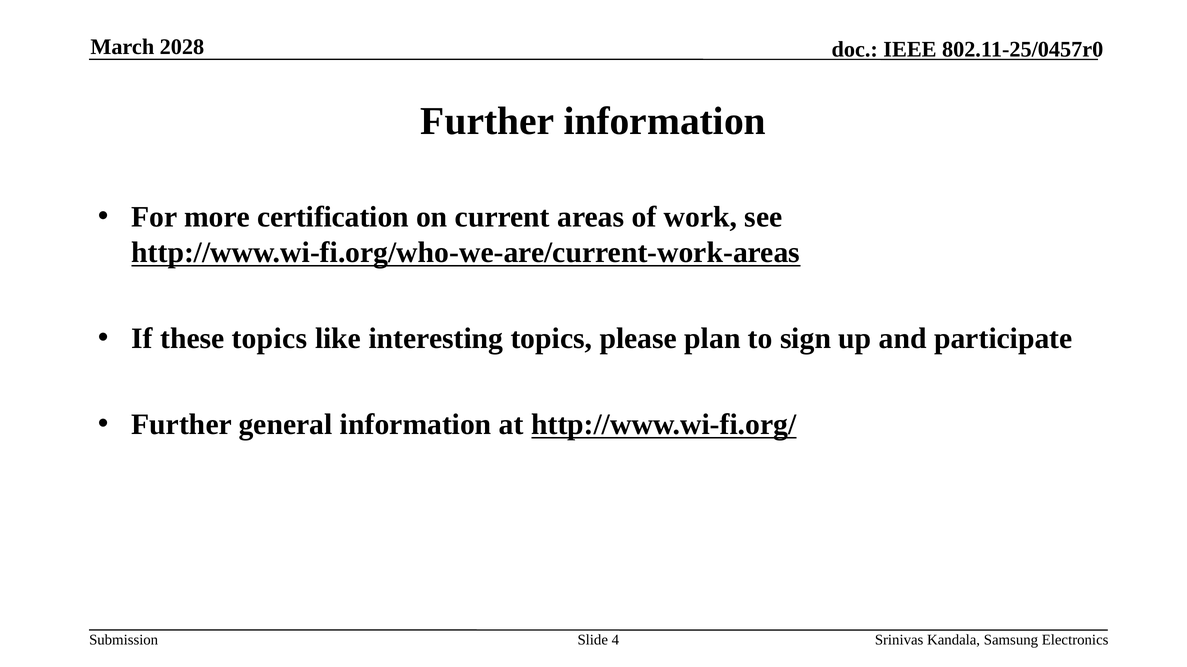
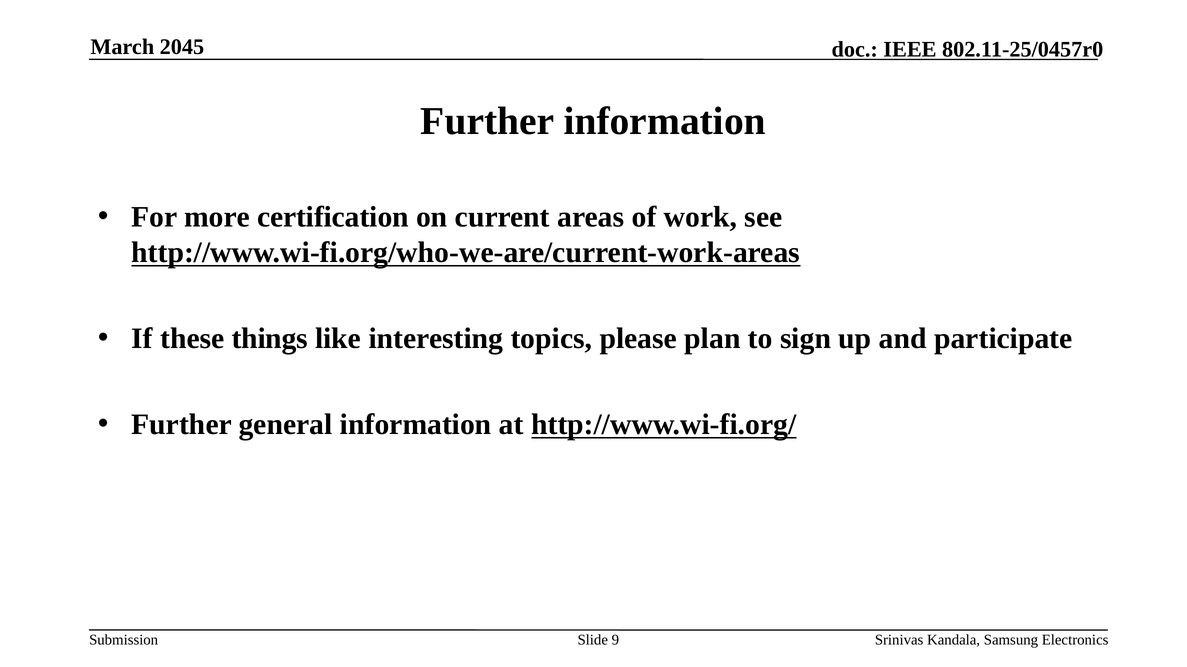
2028: 2028 -> 2045
these topics: topics -> things
4: 4 -> 9
